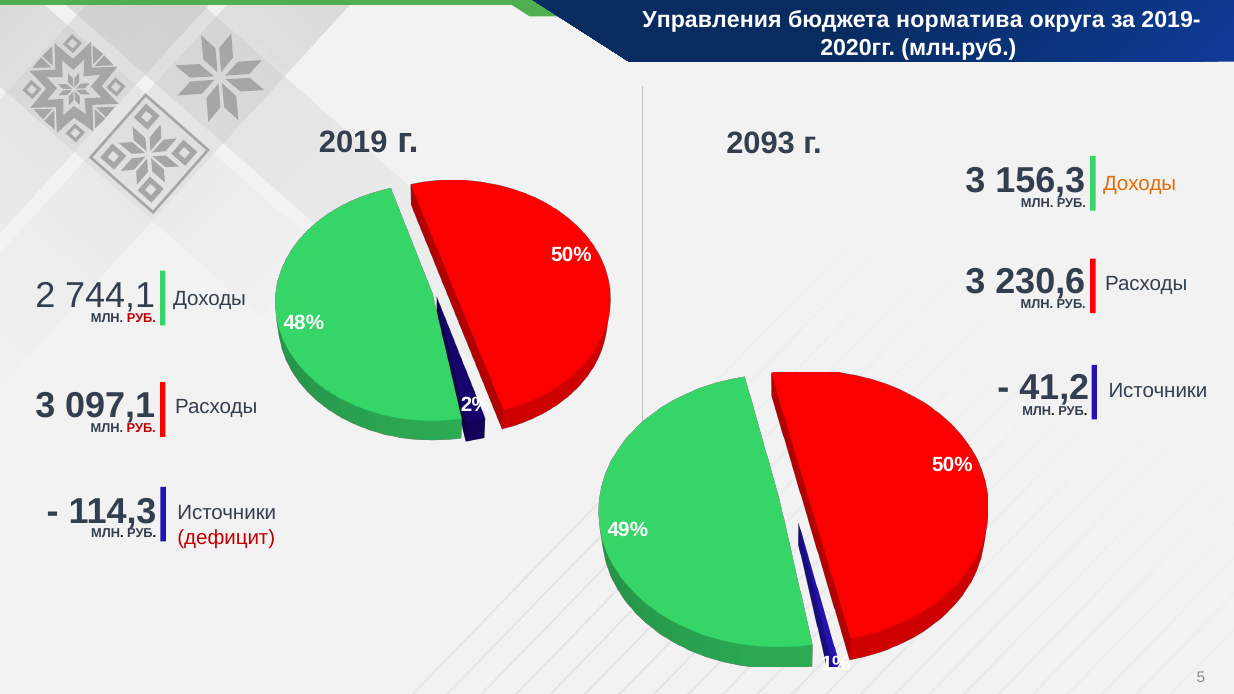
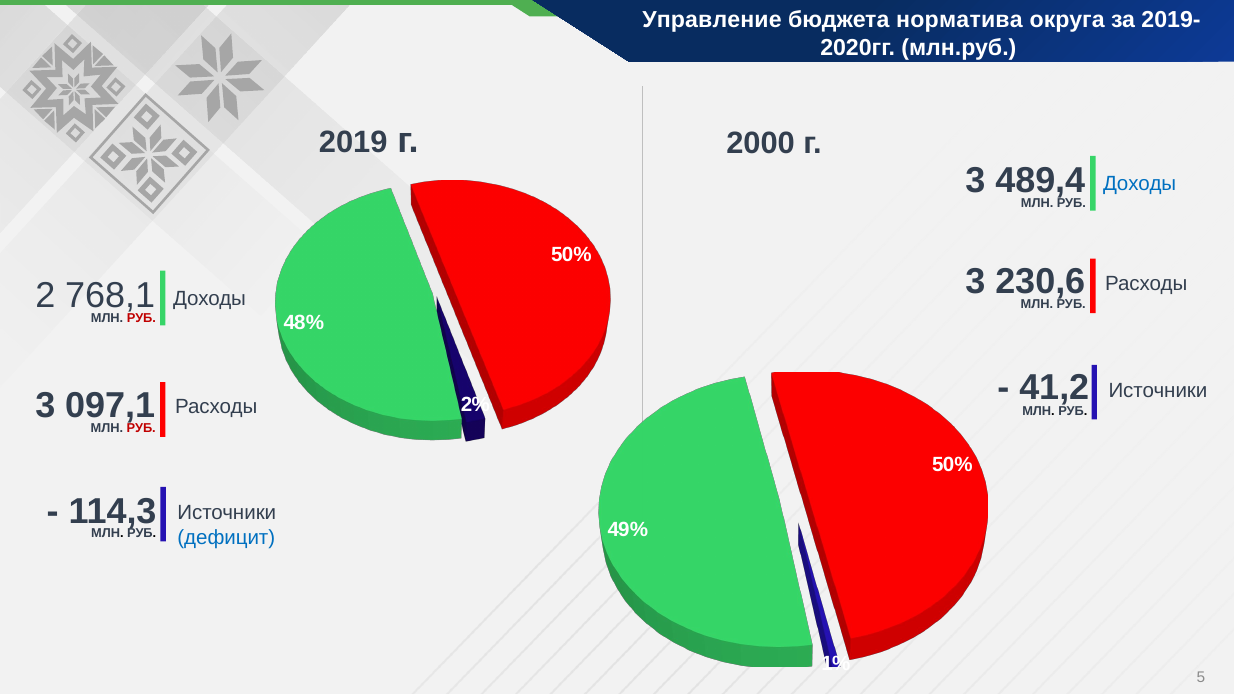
Управления: Управления -> Управление
2093: 2093 -> 2000
156,3: 156,3 -> 489,4
Доходы at (1140, 184) colour: orange -> blue
744,1: 744,1 -> 768,1
дефицит colour: red -> blue
